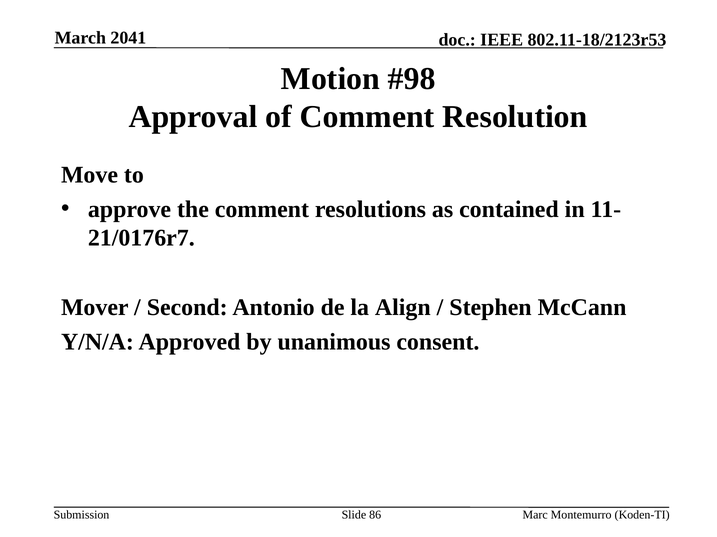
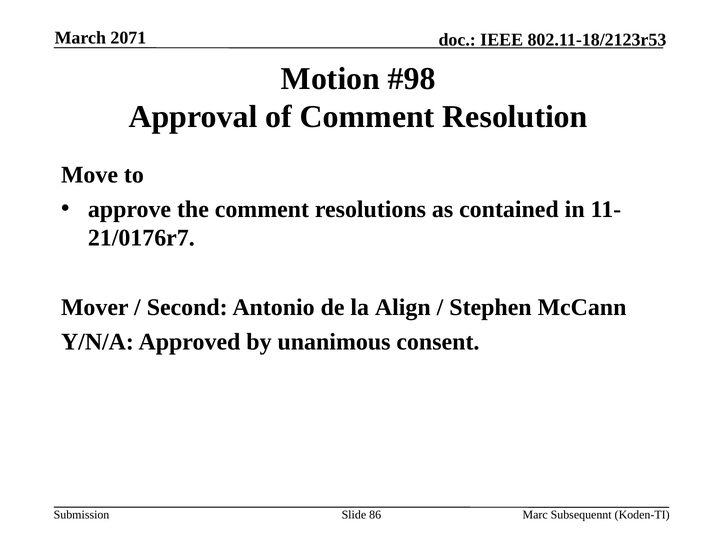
2041: 2041 -> 2071
Montemurro: Montemurro -> Subsequennt
